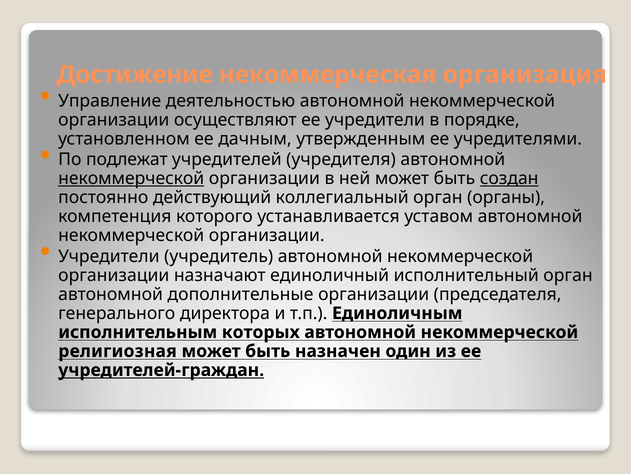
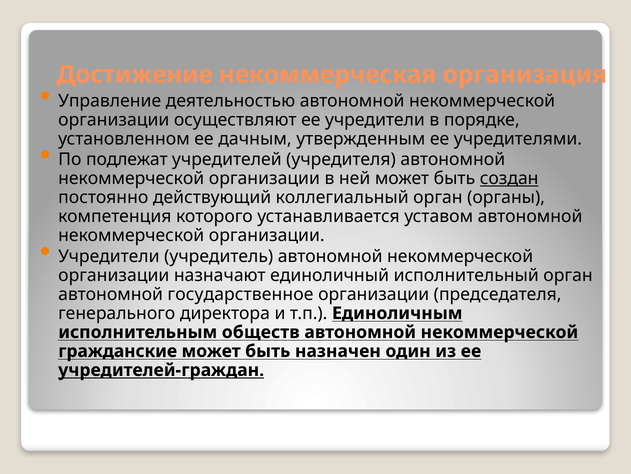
некоммерческой at (131, 178) underline: present -> none
дополнительные: дополнительные -> государственное
которых: которых -> обществ
религиозная: религиозная -> гражданские
